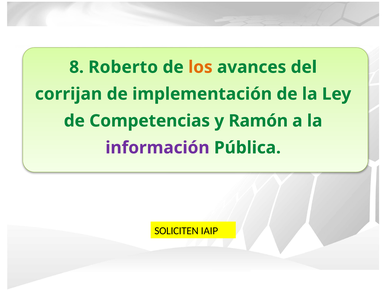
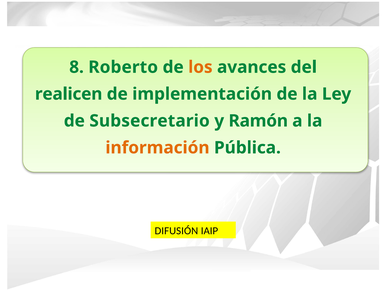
corrijan: corrijan -> realicen
Competencias: Competencias -> Subsecretario
información colour: purple -> orange
SOLICITEN: SOLICITEN -> DIFUSIÓN
